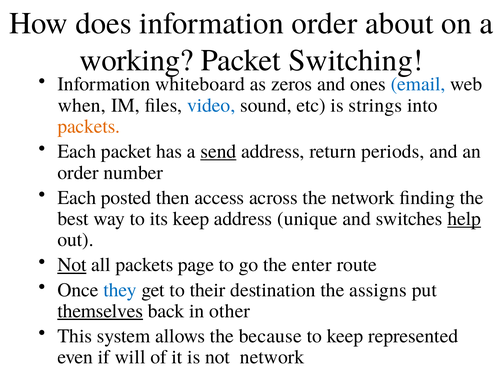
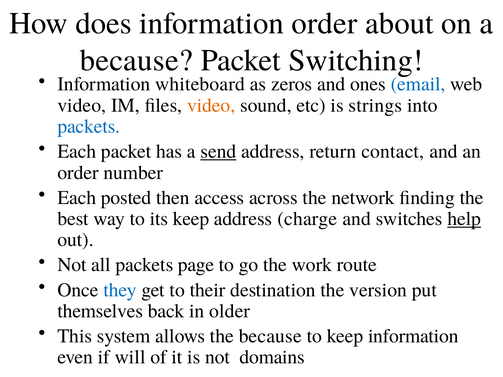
working at (137, 60): working -> because
when at (82, 105): when -> video
video at (211, 105) colour: blue -> orange
packets at (89, 126) colour: orange -> blue
periods: periods -> contact
unique: unique -> charge
Not at (72, 265) underline: present -> none
enter: enter -> work
assigns: assigns -> version
themselves underline: present -> none
other: other -> older
keep represented: represented -> information
not network: network -> domains
